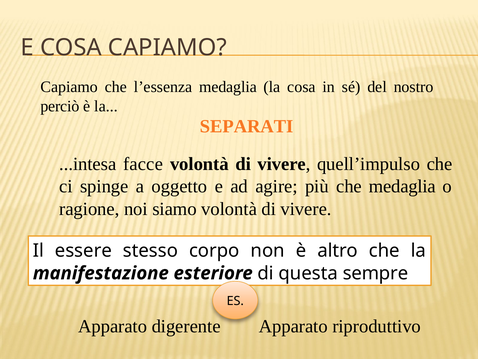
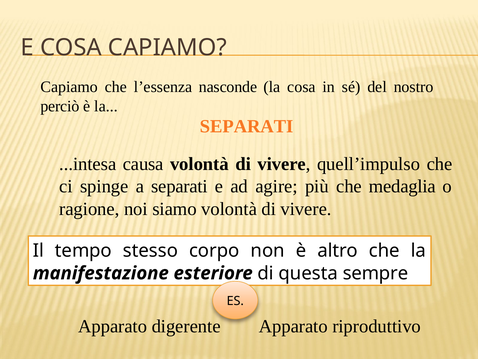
l’essenza medaglia: medaglia -> nasconde
facce: facce -> causa
a oggetto: oggetto -> separati
essere: essere -> tempo
